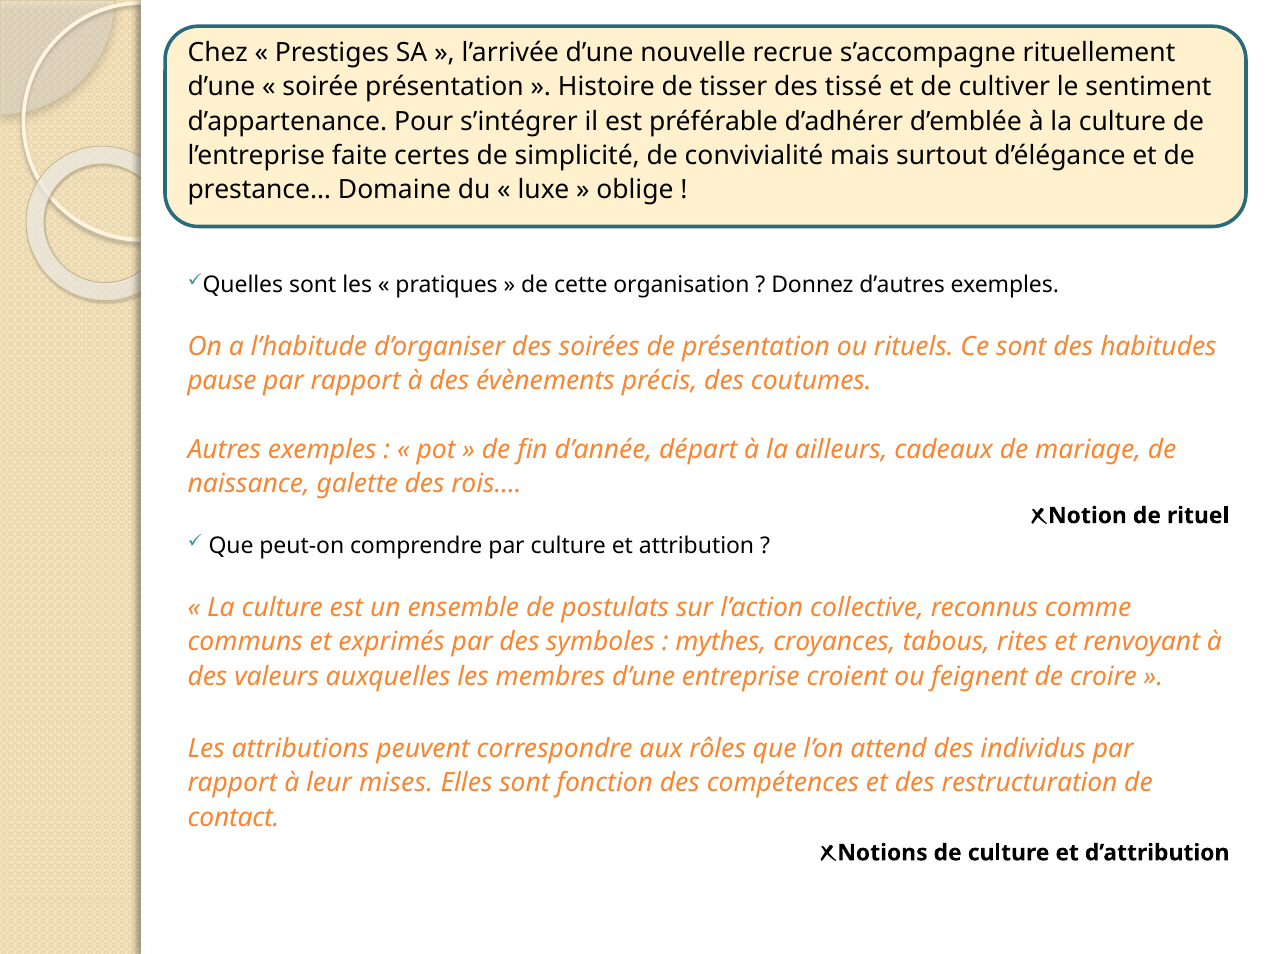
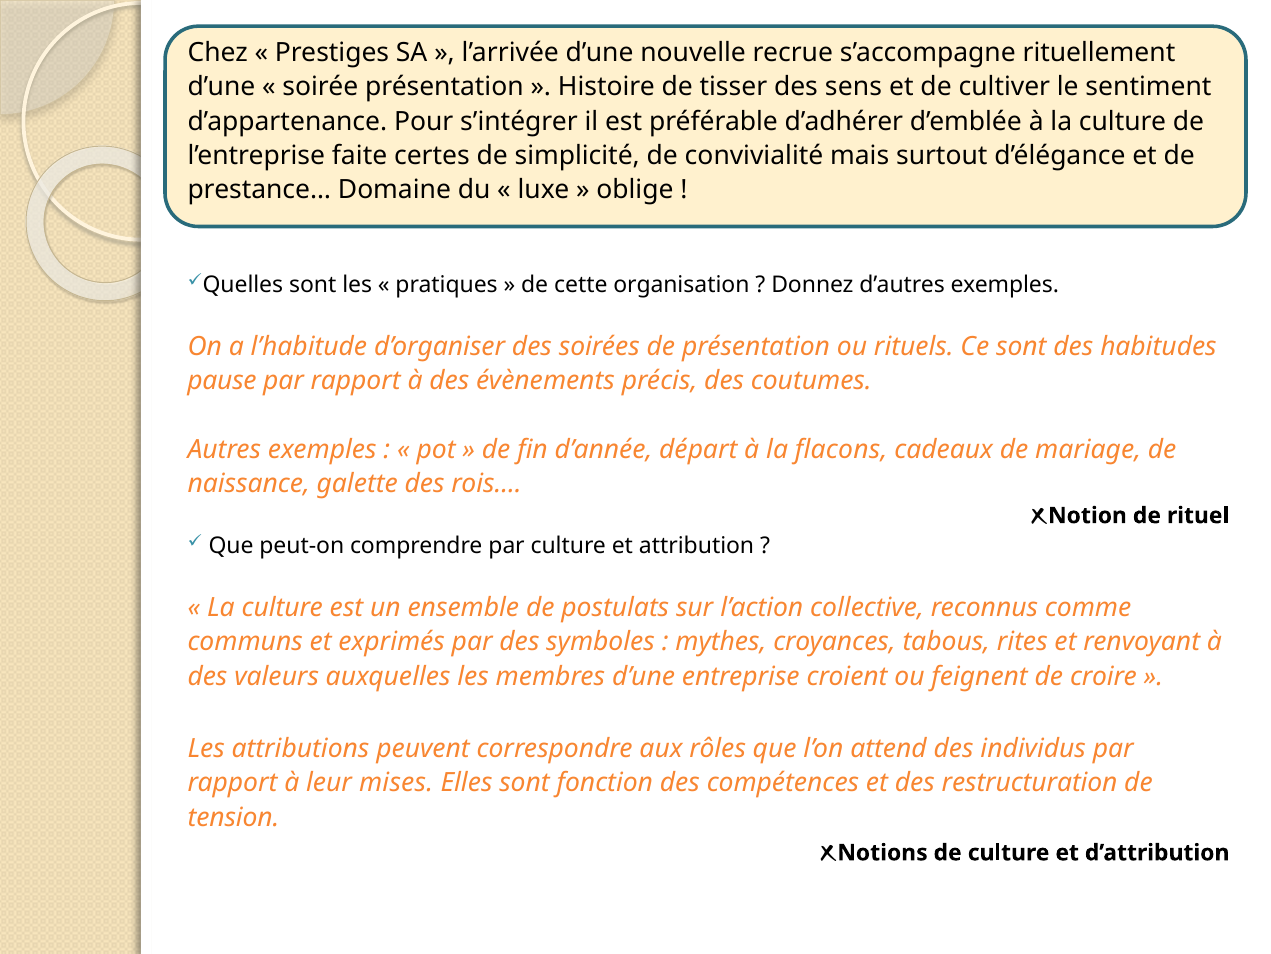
tissé: tissé -> sens
ailleurs: ailleurs -> flacons
contact: contact -> tension
